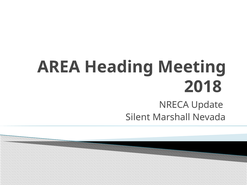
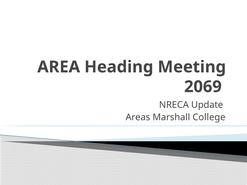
2018: 2018 -> 2069
Silent: Silent -> Areas
Nevada: Nevada -> College
